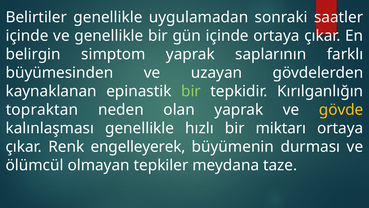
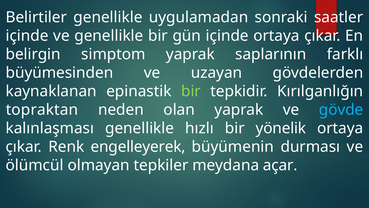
gövde colour: yellow -> light blue
miktarı: miktarı -> yönelik
taze: taze -> açar
